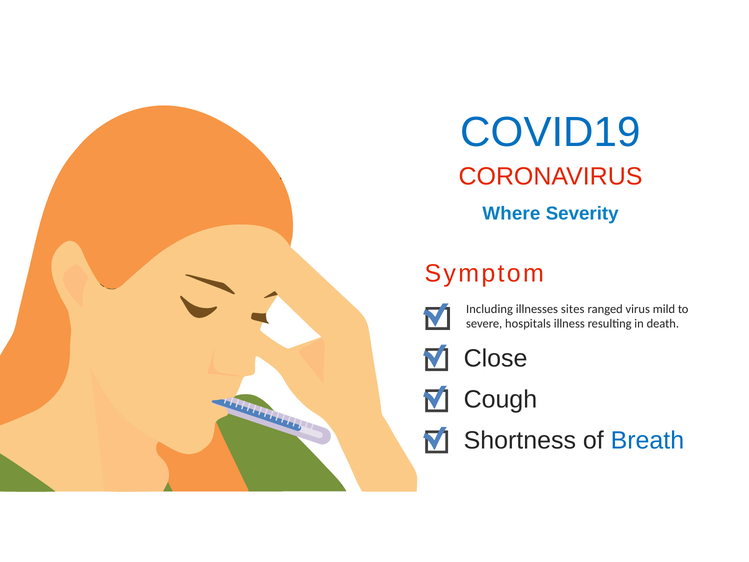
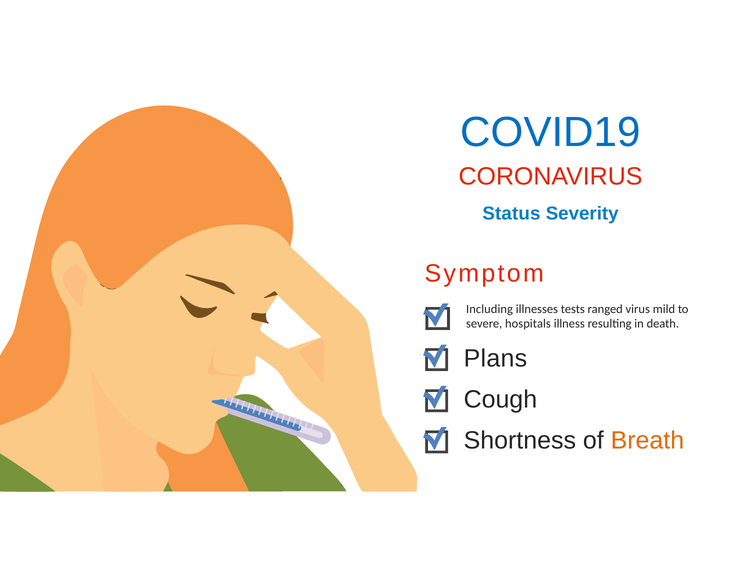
Where: Where -> Status
sites: sites -> tests
Close: Close -> Plans
Breath colour: blue -> orange
